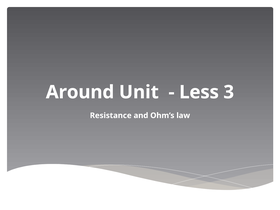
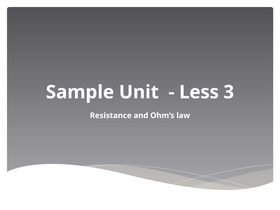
Around: Around -> Sample
